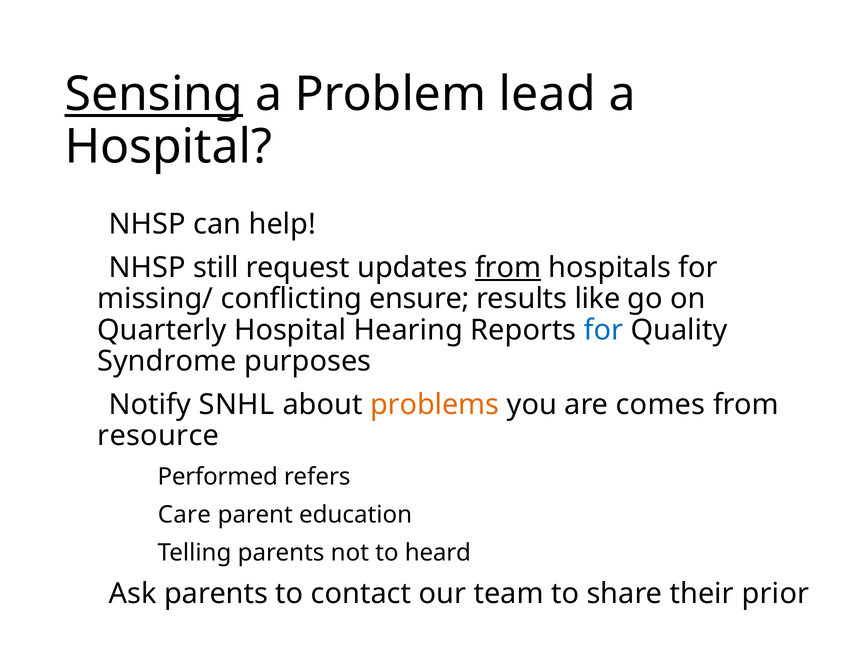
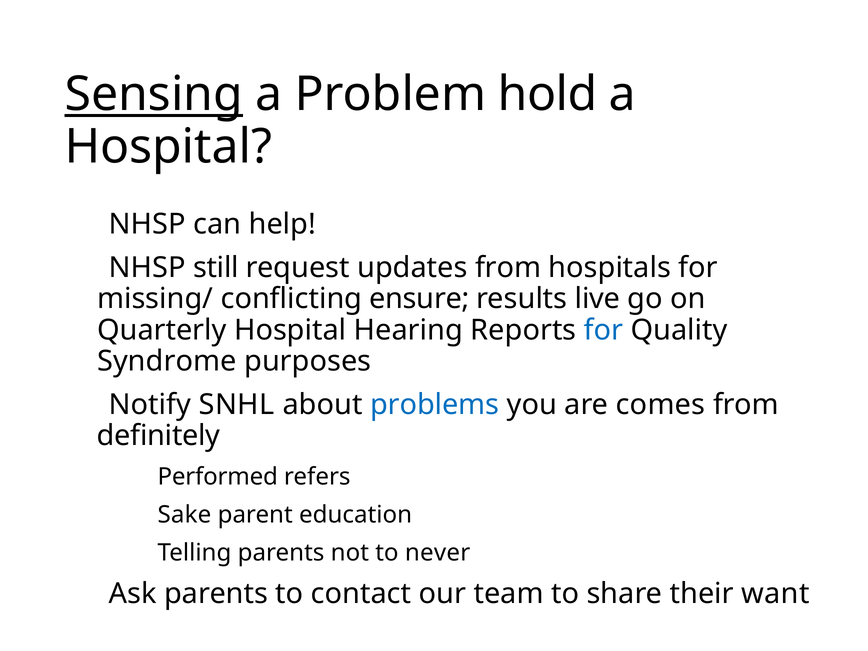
lead: lead -> hold
from at (508, 268) underline: present -> none
like: like -> live
problems colour: orange -> blue
resource: resource -> definitely
Care: Care -> Sake
heard: heard -> never
prior: prior -> want
